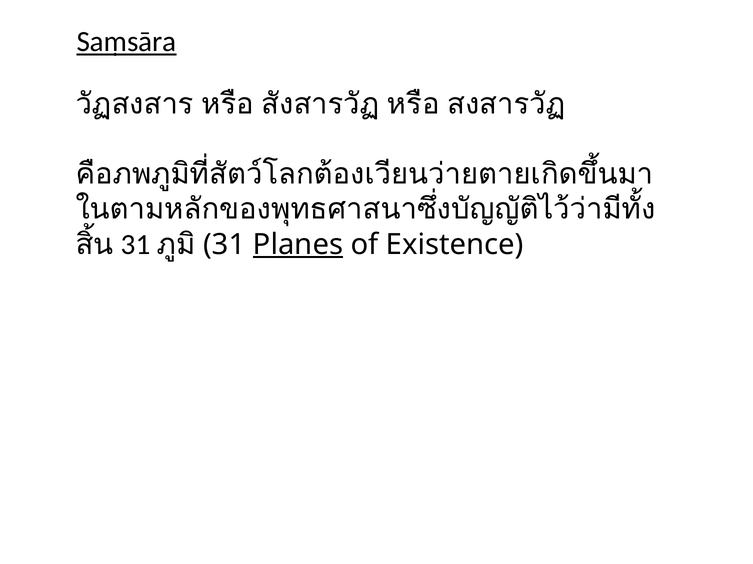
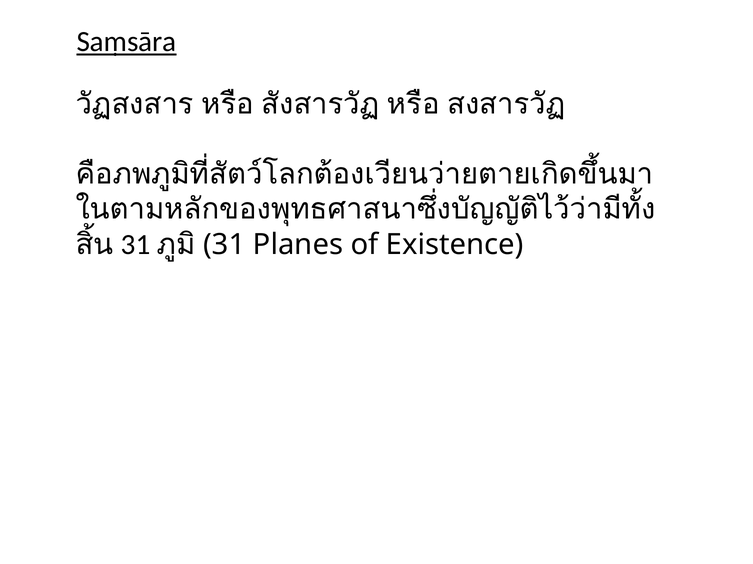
Planes underline: present -> none
